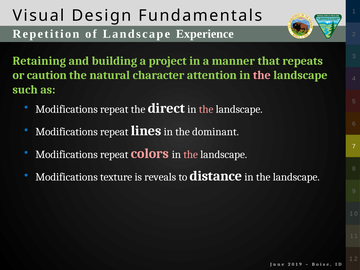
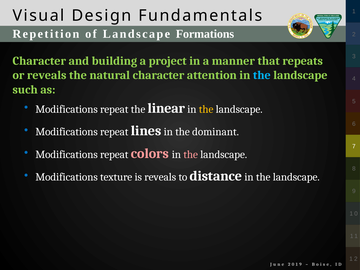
Experience: Experience -> Formations
Retaining at (39, 61): Retaining -> Character
or caution: caution -> reveals
the at (262, 75) colour: pink -> light blue
direct: direct -> linear
the at (206, 109) colour: pink -> yellow
